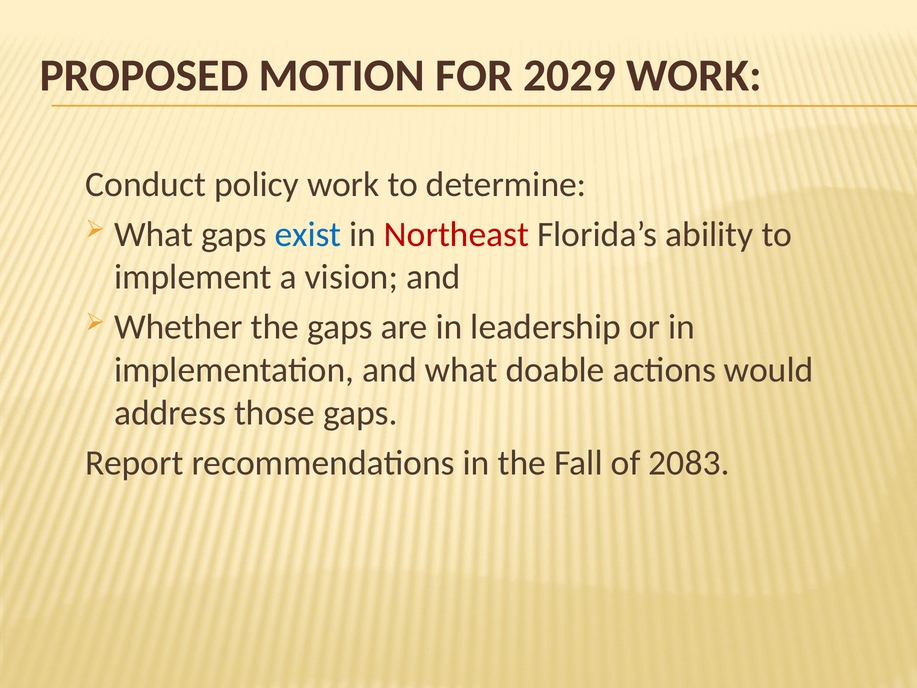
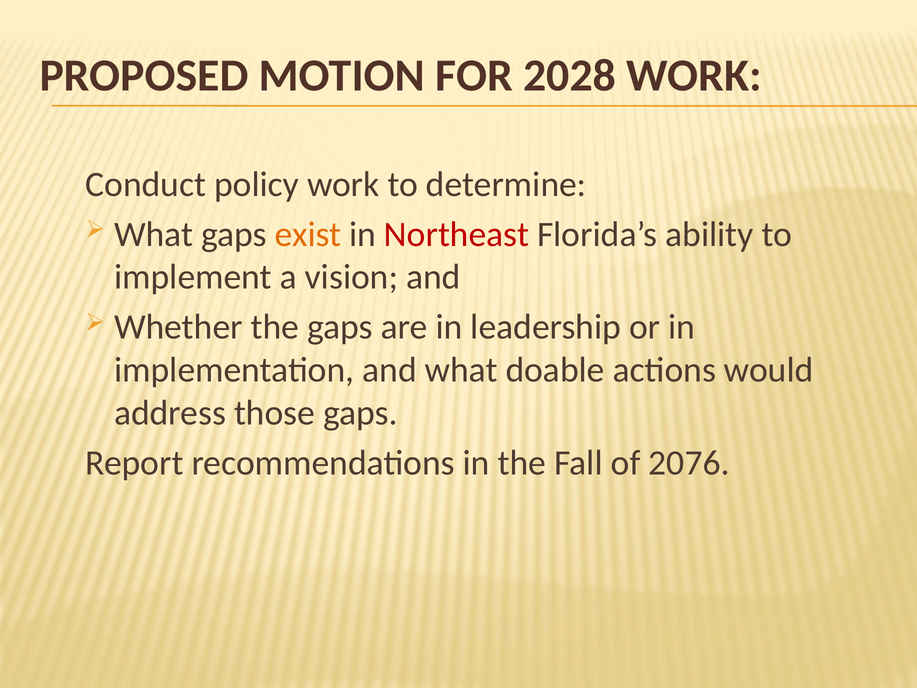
2029: 2029 -> 2028
exist colour: blue -> orange
2083: 2083 -> 2076
